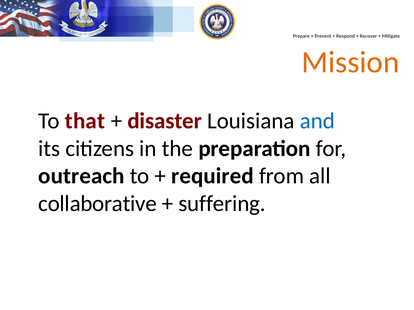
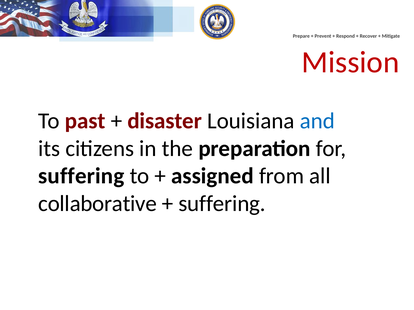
Mission colour: orange -> red
that: that -> past
outreach at (81, 176): outreach -> suffering
required: required -> assigned
